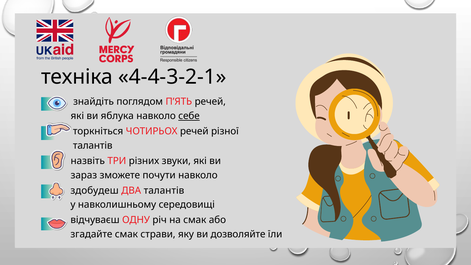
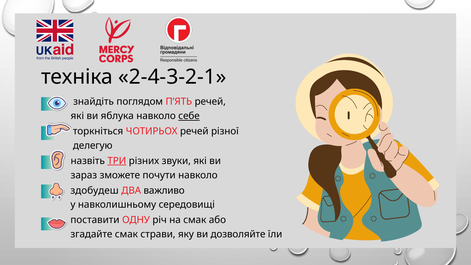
4-4-3-2-1: 4-4-3-2-1 -> 2-4-3-2-1
талантів at (93, 145): талантів -> делегую
ТРИ underline: none -> present
ДВА талантів: талантів -> важливо
відчуваєш: відчуваєш -> поставити
